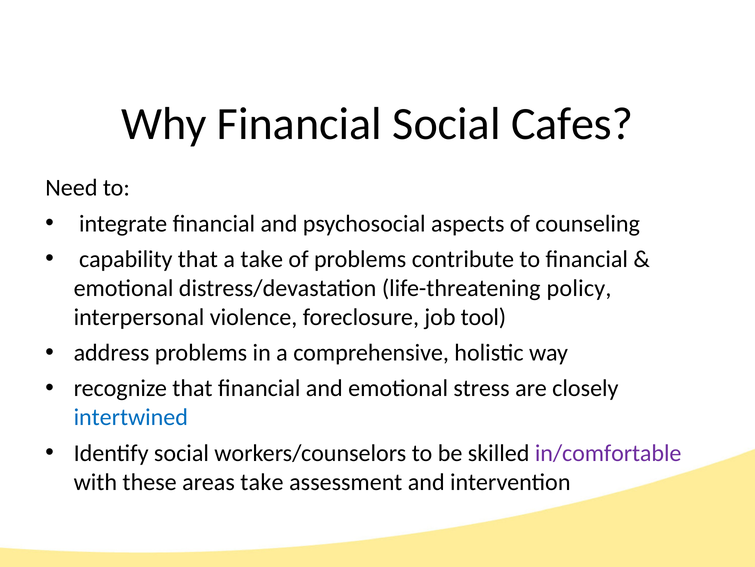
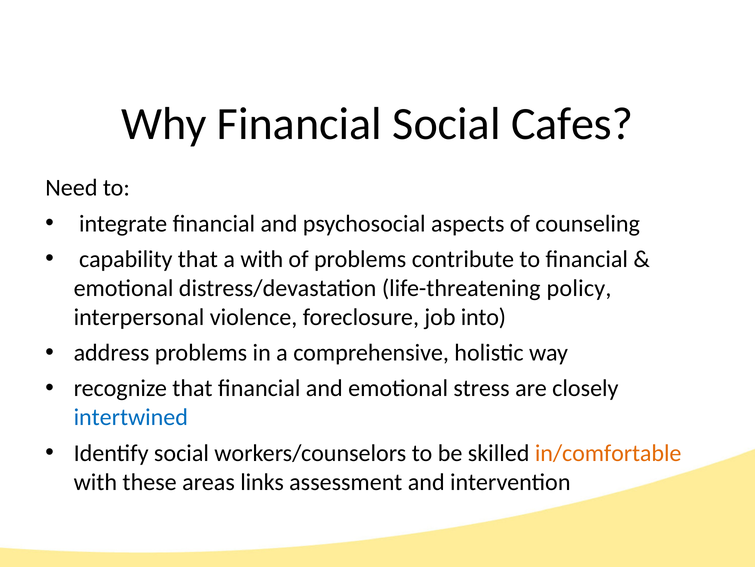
a take: take -> with
tool: tool -> into
in/comfortable colour: purple -> orange
areas take: take -> links
